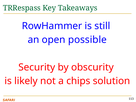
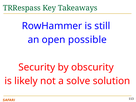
chips: chips -> solve
